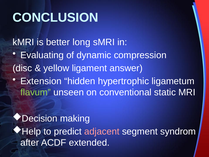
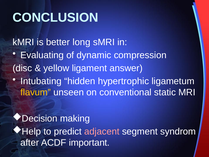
Extension: Extension -> Intubating
flavum colour: light green -> yellow
extended: extended -> important
